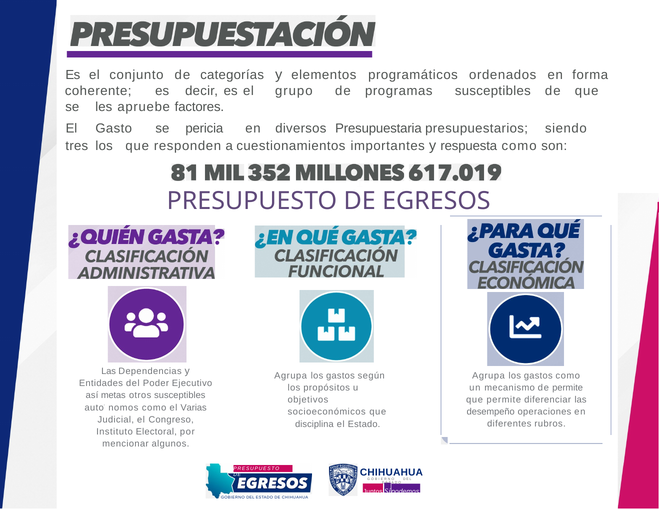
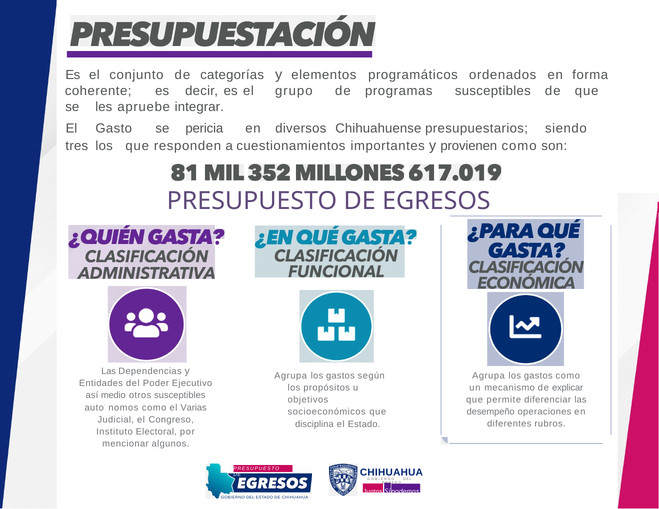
factores: factores -> integrar
Presupuestaria: Presupuestaria -> Chihuahuense
respuesta: respuesta -> provienen
de permite: permite -> explicar
metas: metas -> medio
